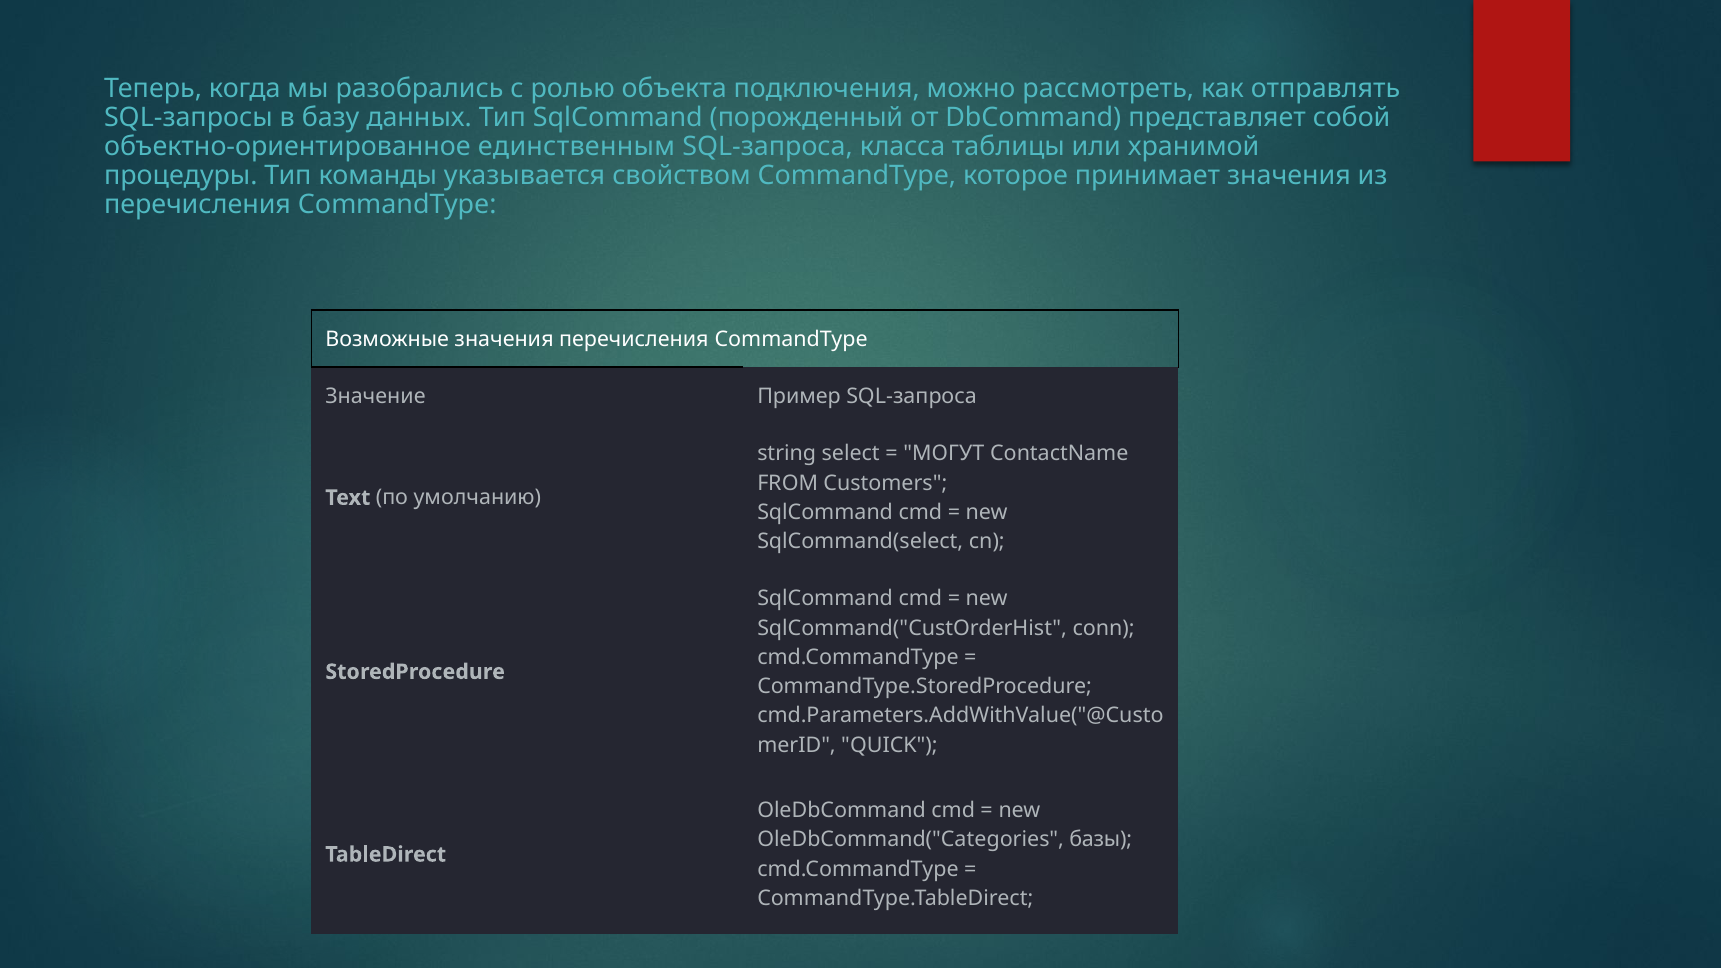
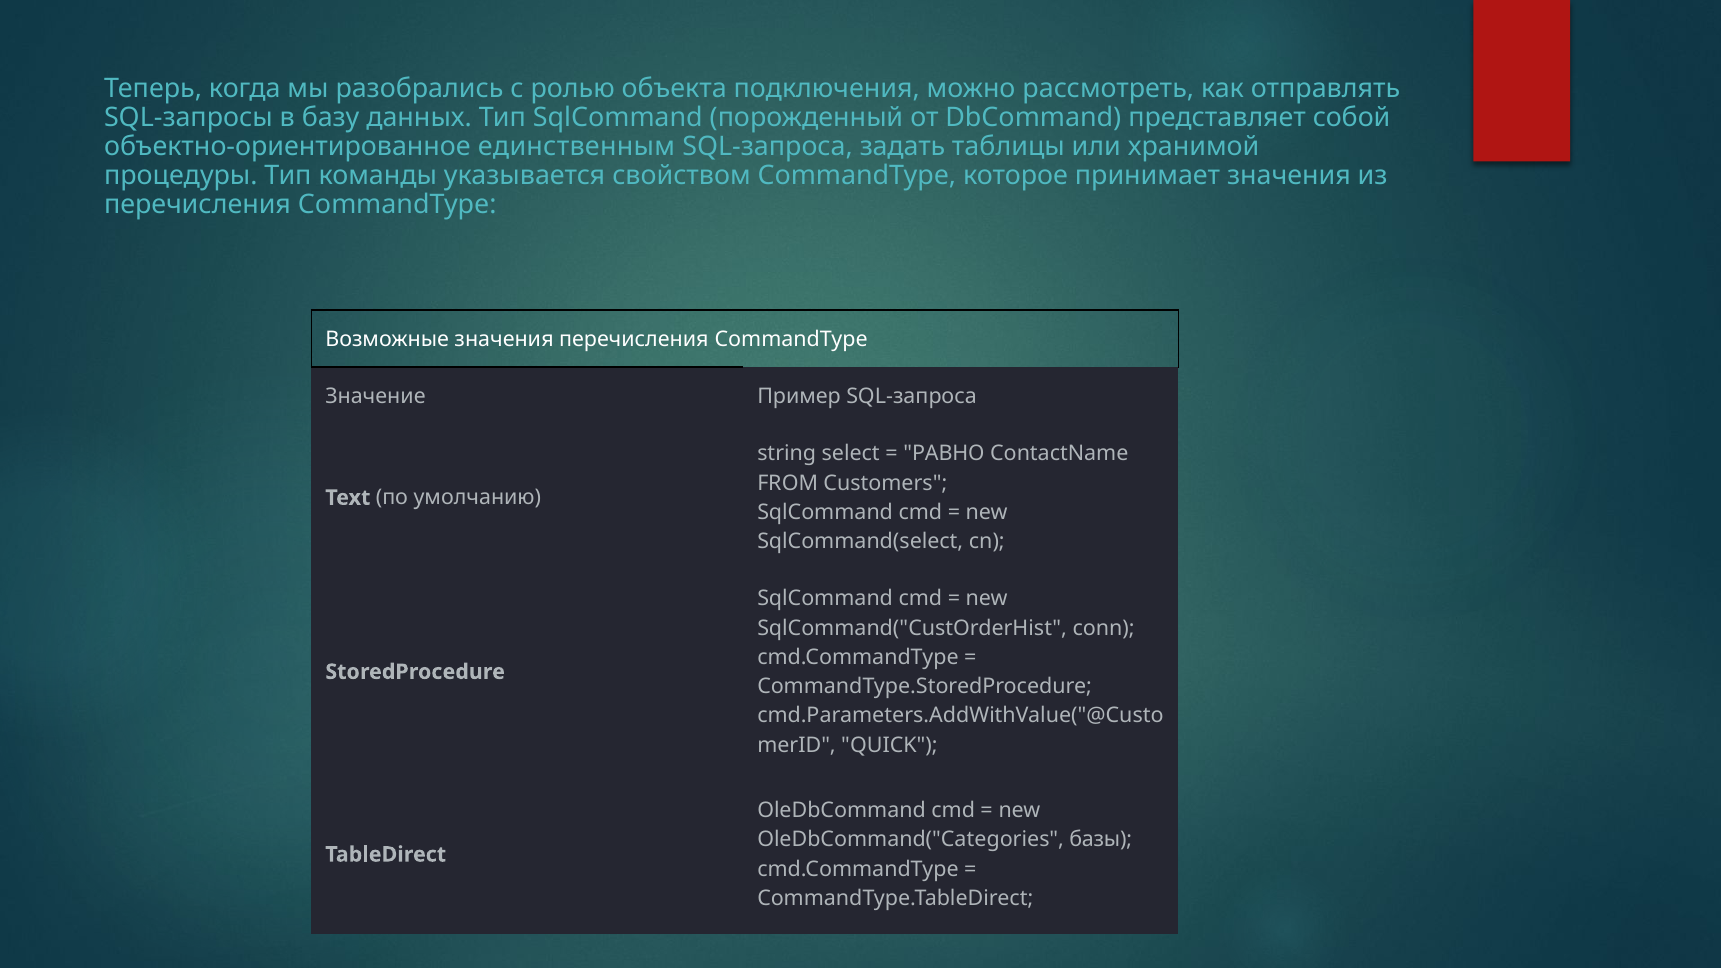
класса: класса -> задать
МОГУТ: МОГУТ -> РАВНО
